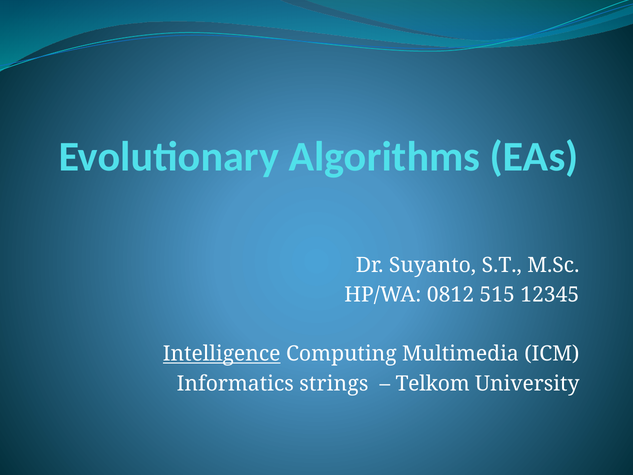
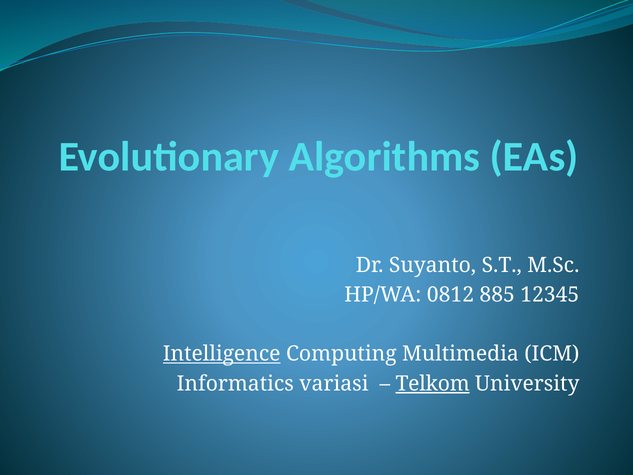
515: 515 -> 885
strings: strings -> variasi
Telkom underline: none -> present
